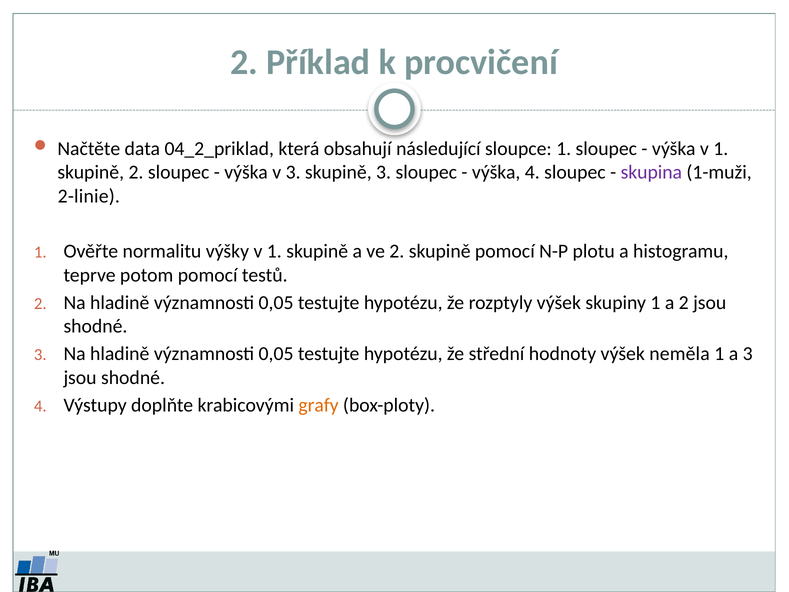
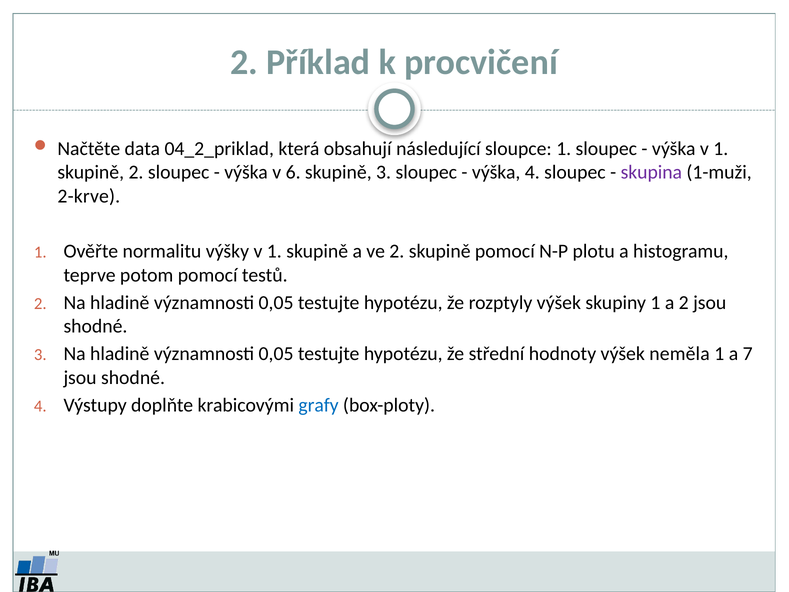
v 3: 3 -> 6
2-linie: 2-linie -> 2-krve
a 3: 3 -> 7
grafy colour: orange -> blue
